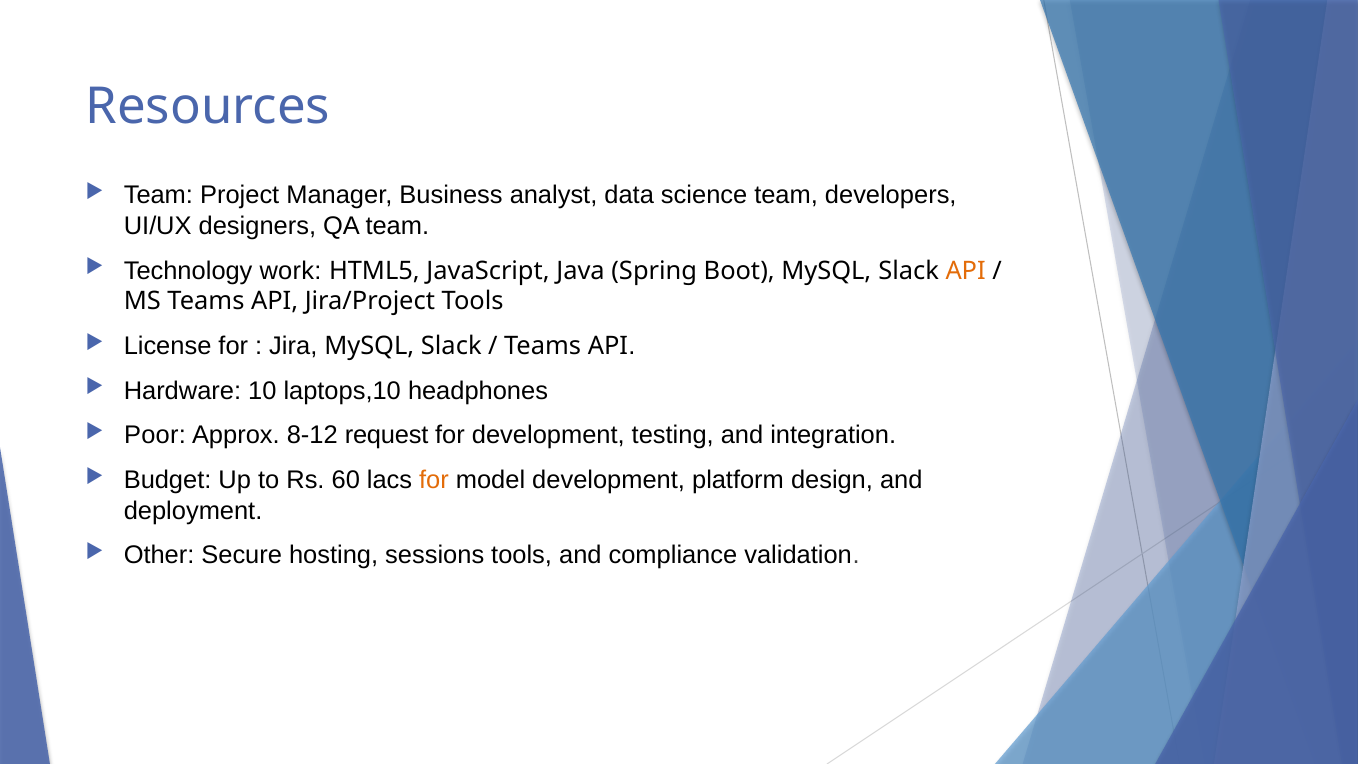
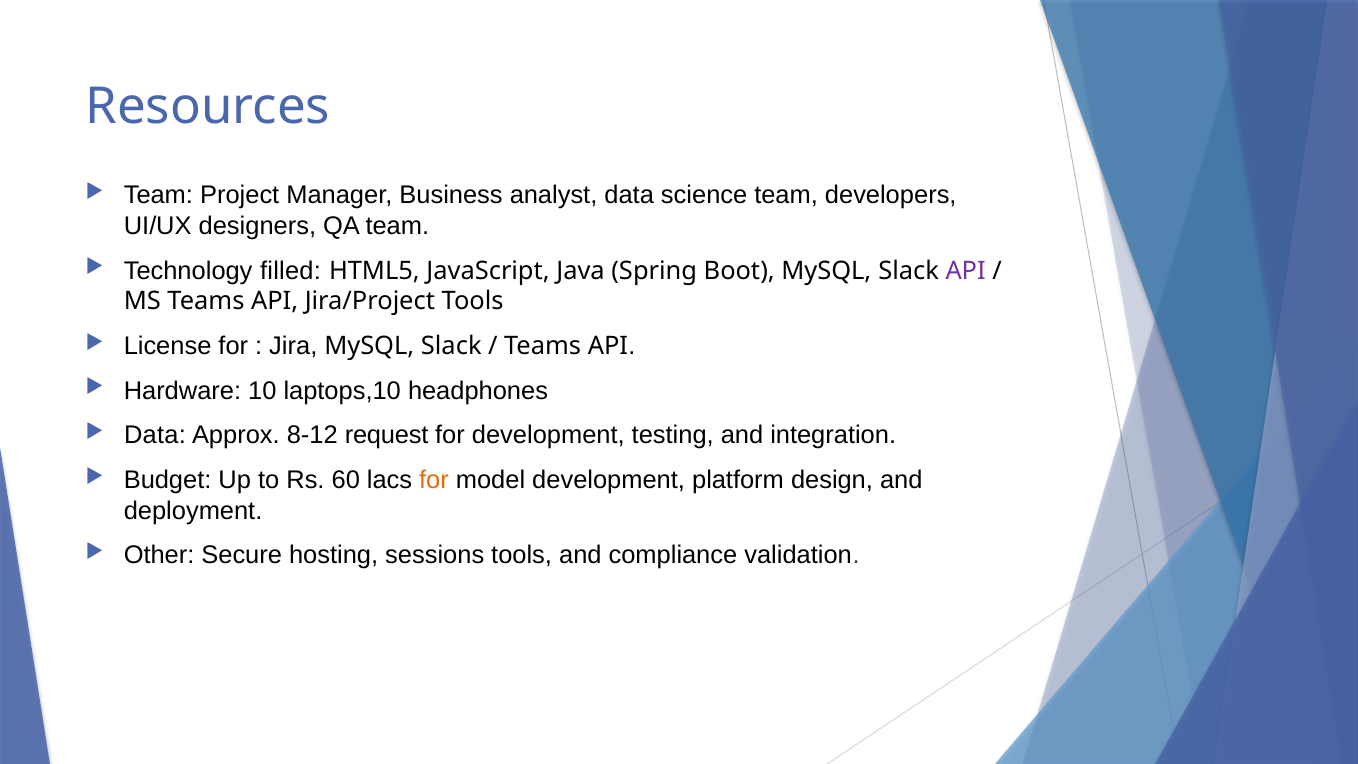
work: work -> filled
API at (966, 271) colour: orange -> purple
Poor at (155, 435): Poor -> Data
